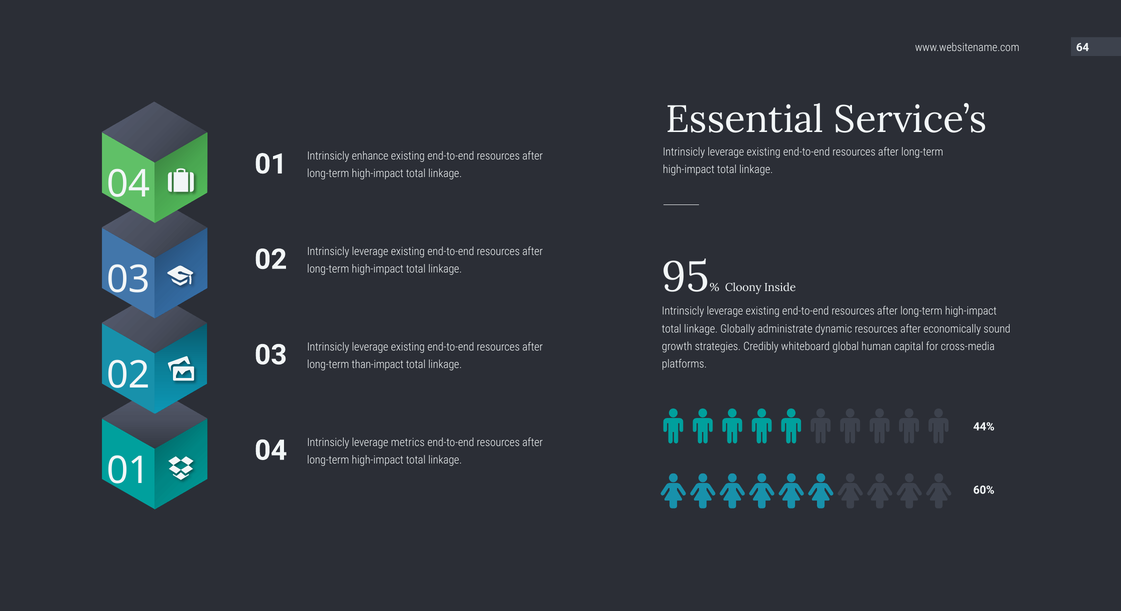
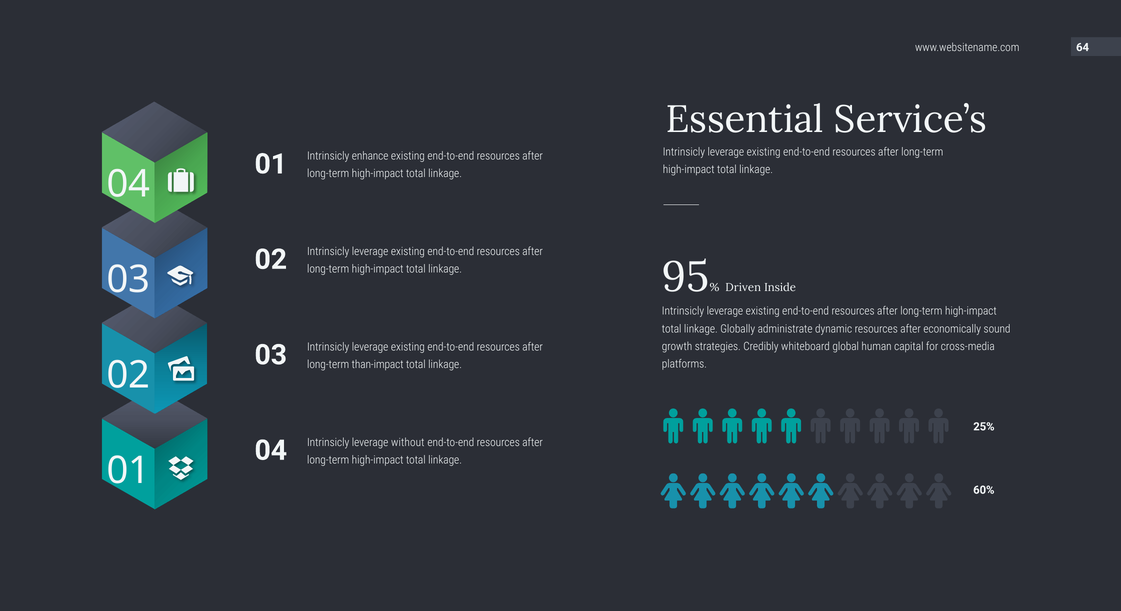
Cloony: Cloony -> Driven
44%: 44% -> 25%
metrics: metrics -> without
